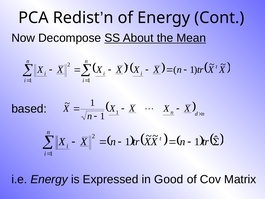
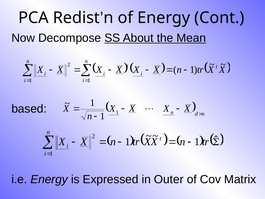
Good: Good -> Outer
